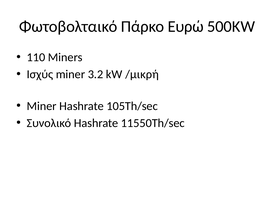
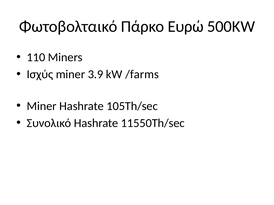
3.2: 3.2 -> 3.9
/μικρή: /μικρή -> /farms
